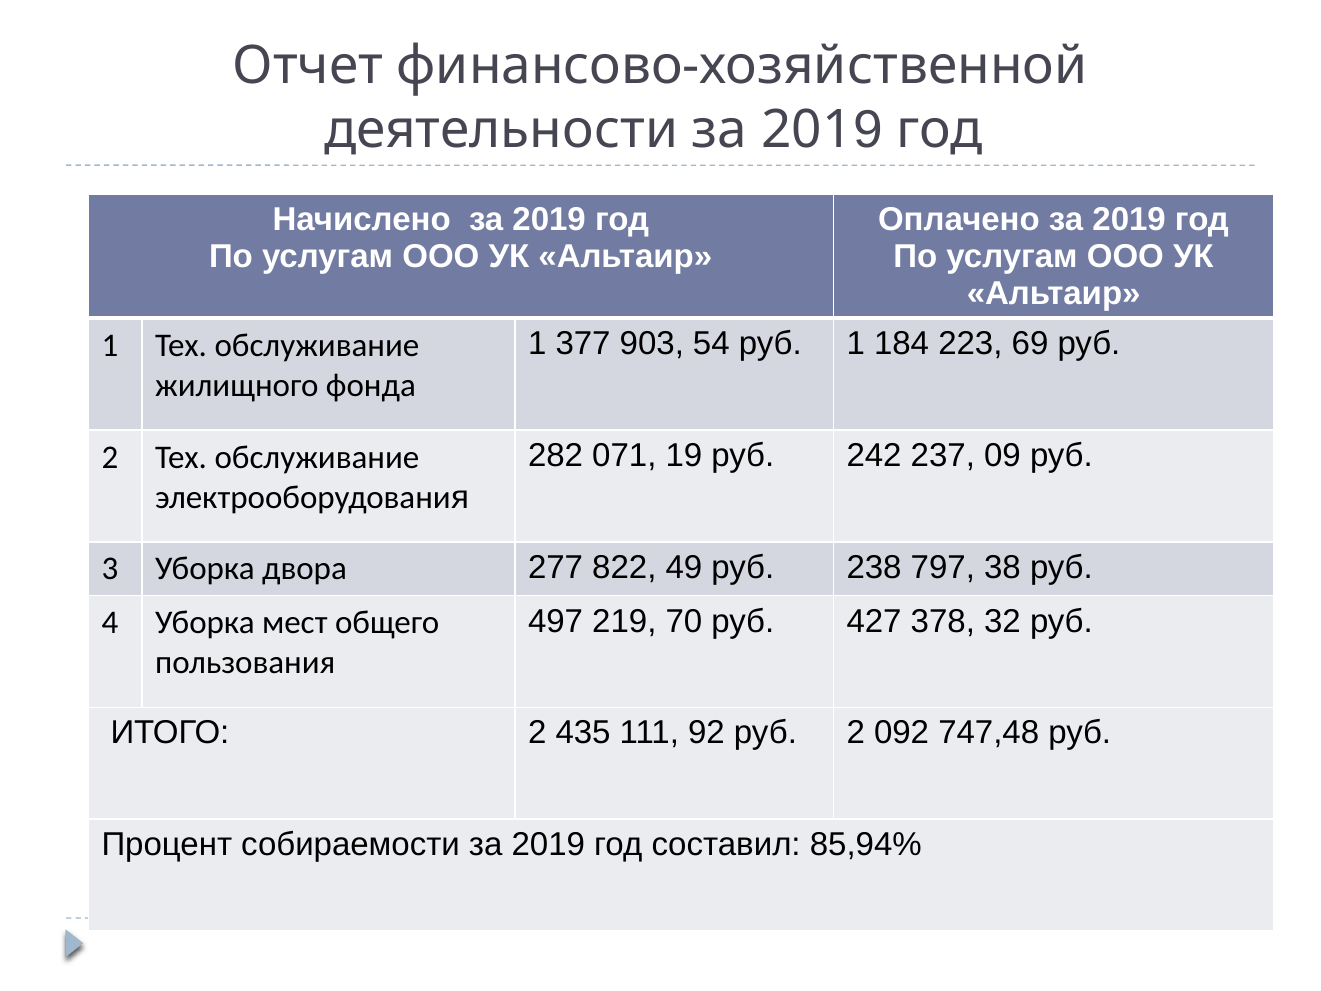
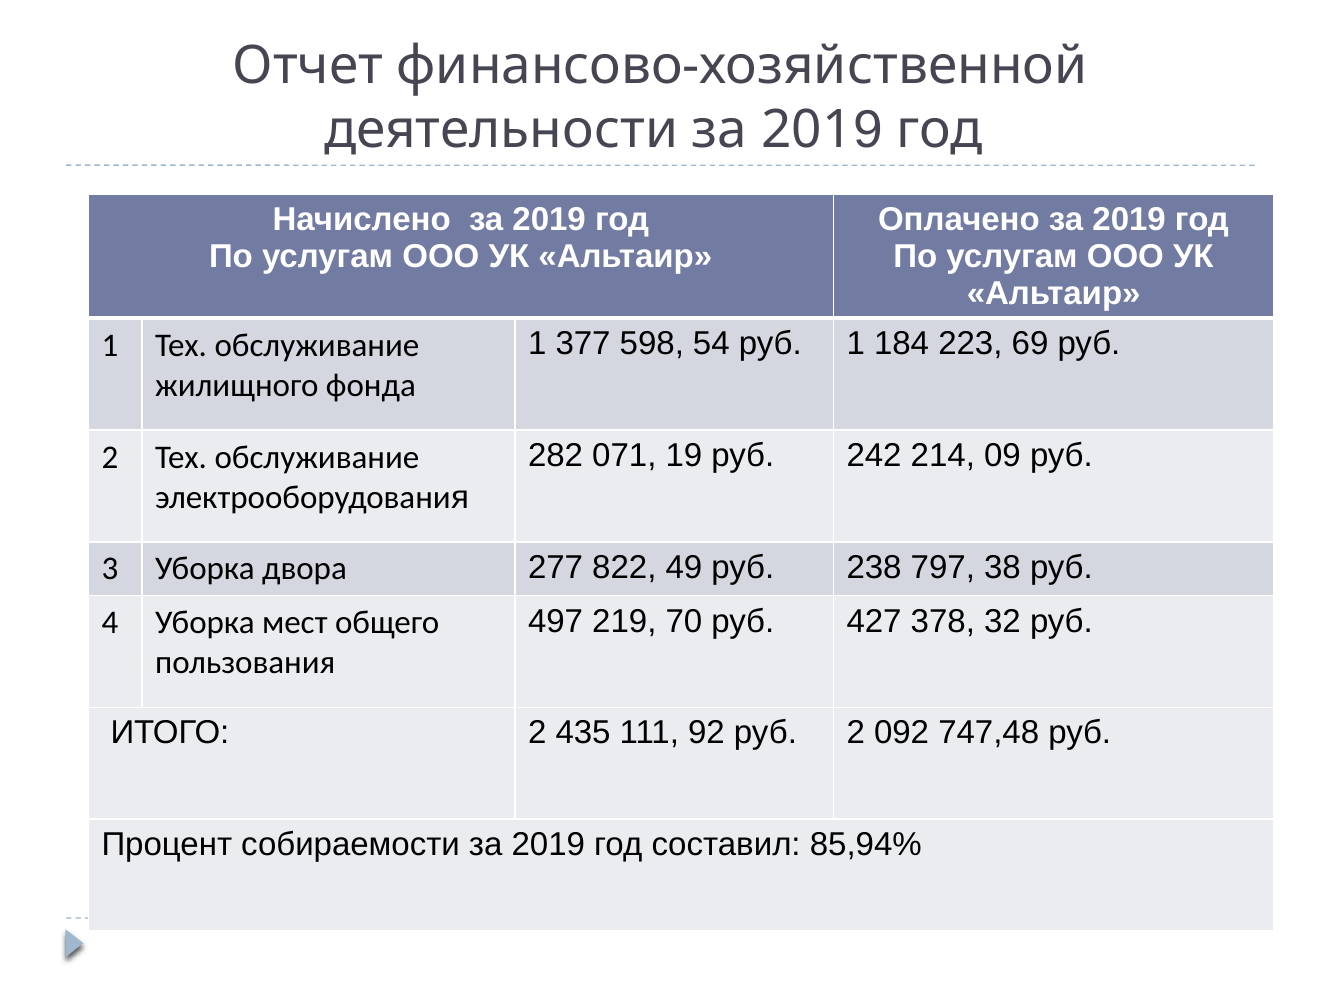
903: 903 -> 598
237: 237 -> 214
